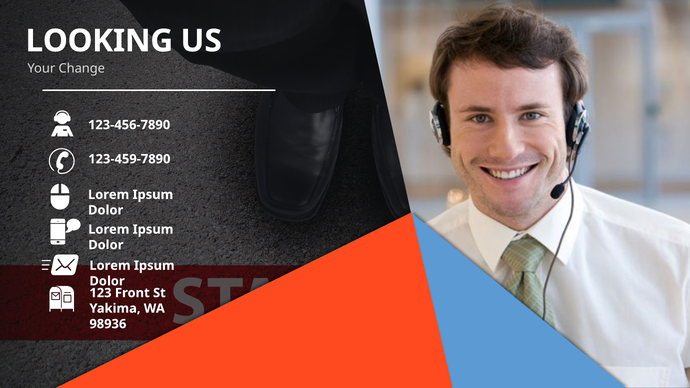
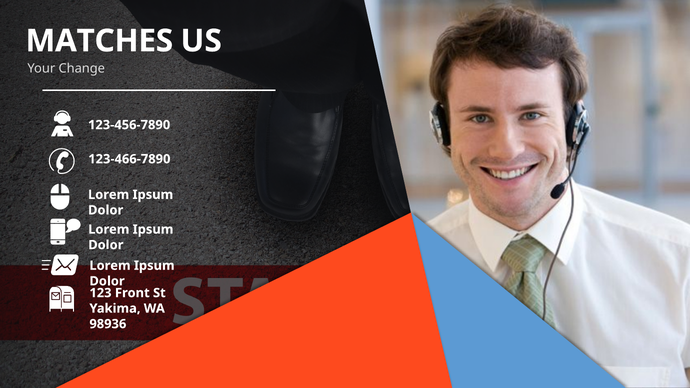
LOOKING: LOOKING -> MATCHES
123-459-7890: 123-459-7890 -> 123-466-7890
